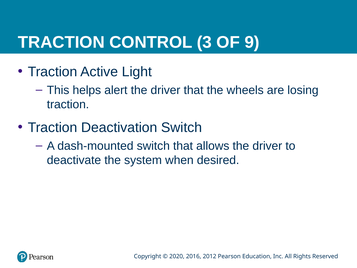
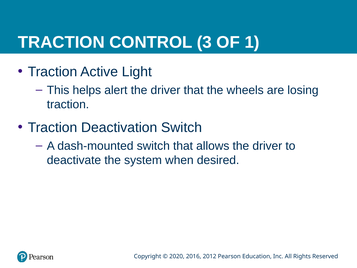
9: 9 -> 1
